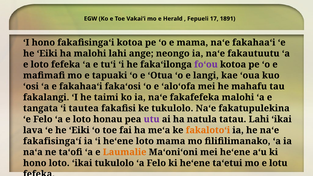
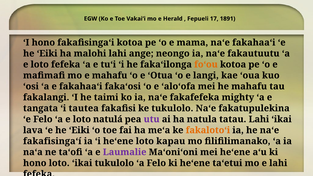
foʻou colour: purple -> orange
e tapuaki: tapuaki -> mahafu
fakafefeka malohi: malohi -> mighty
honau: honau -> natulá
loto mama: mama -> kapau
Laumalie colour: orange -> purple
e lotu: lotu -> lahi
